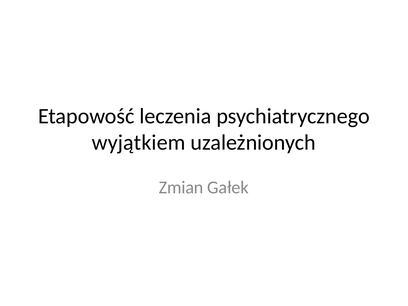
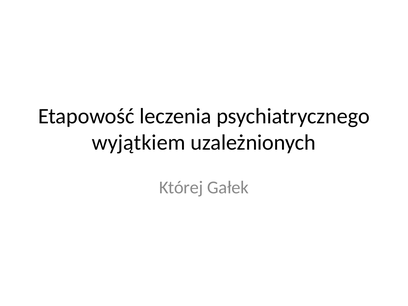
Zmian: Zmian -> Której
